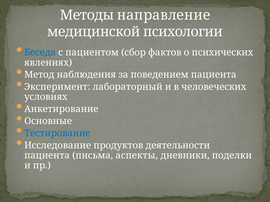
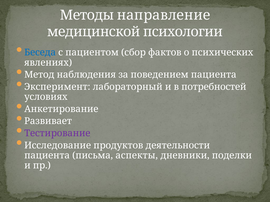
человеческих: человеческих -> потребностей
Основные: Основные -> Развивает
Тестирование colour: blue -> purple
